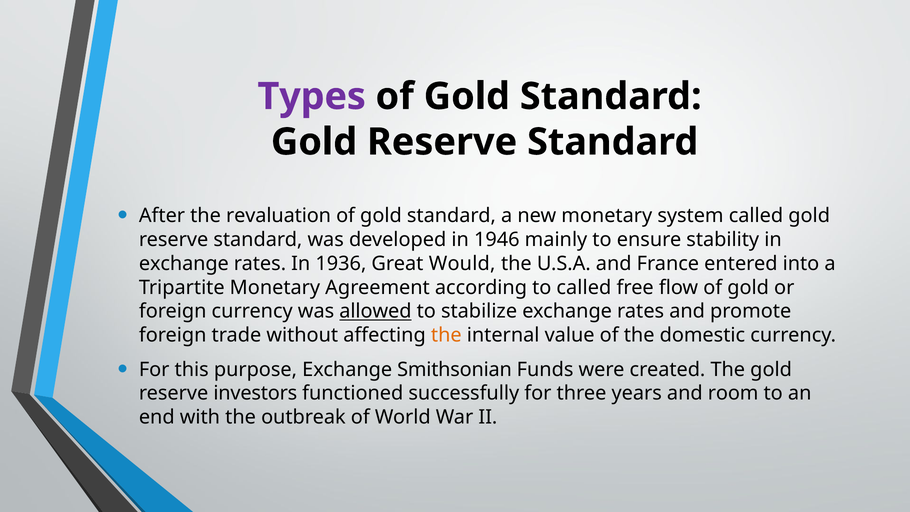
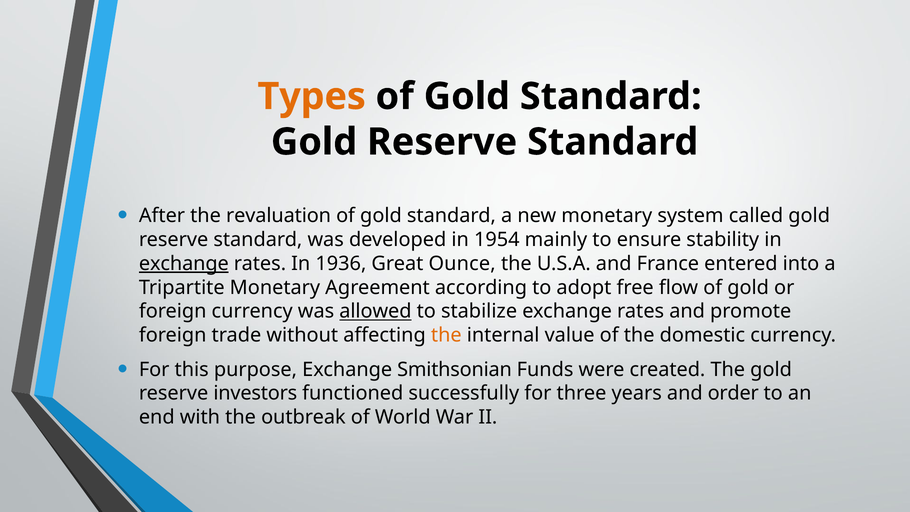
Types colour: purple -> orange
1946: 1946 -> 1954
exchange at (184, 264) underline: none -> present
Would: Would -> Ounce
to called: called -> adopt
room: room -> order
